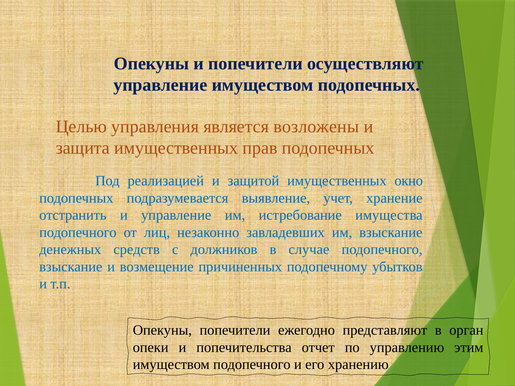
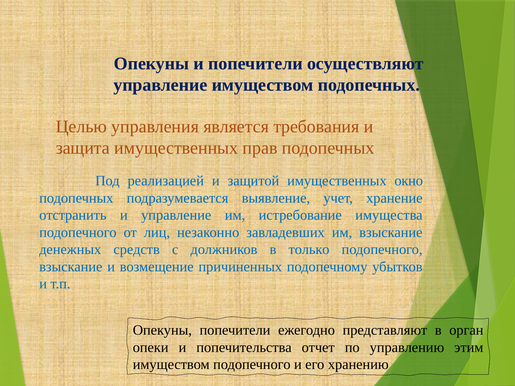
возложены: возложены -> требования
случае: случае -> только
